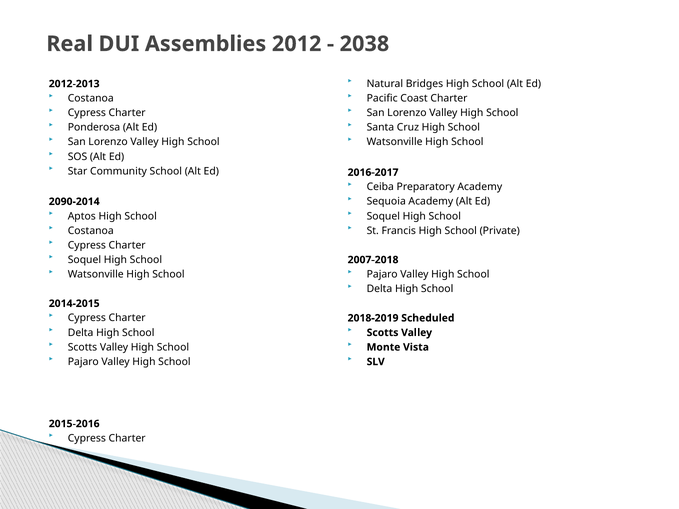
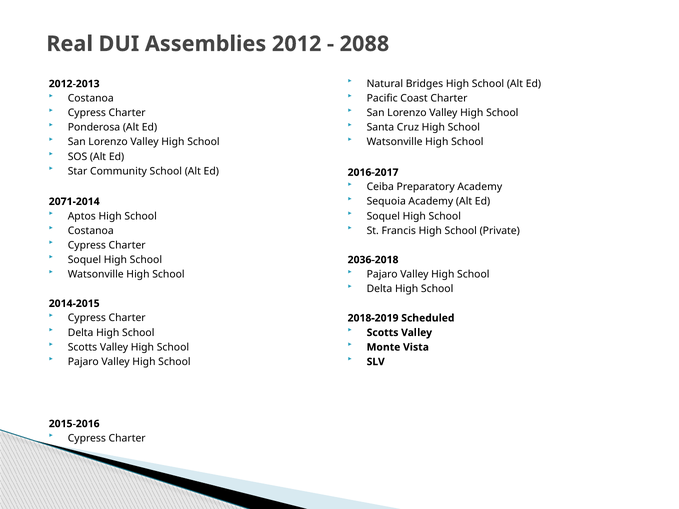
2038: 2038 -> 2088
2090-2014: 2090-2014 -> 2071-2014
2007-2018: 2007-2018 -> 2036-2018
